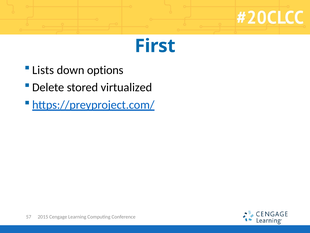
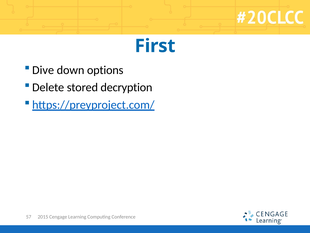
Lists: Lists -> Dive
virtualized: virtualized -> decryption
